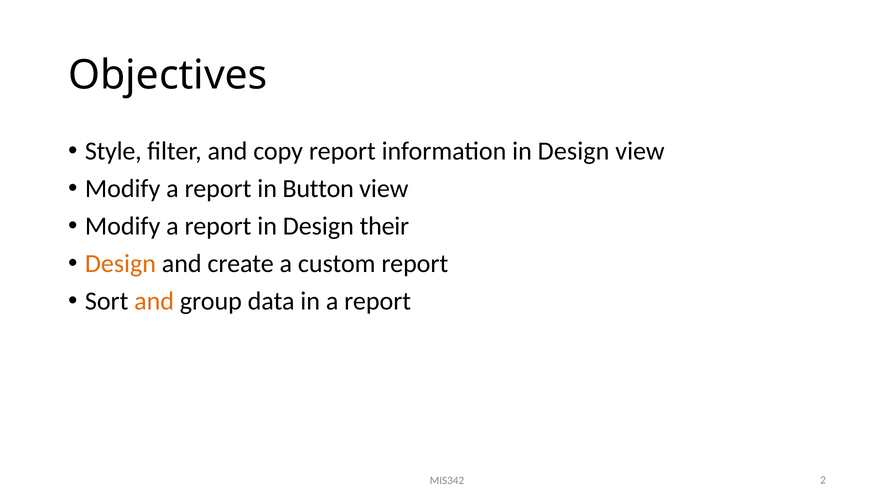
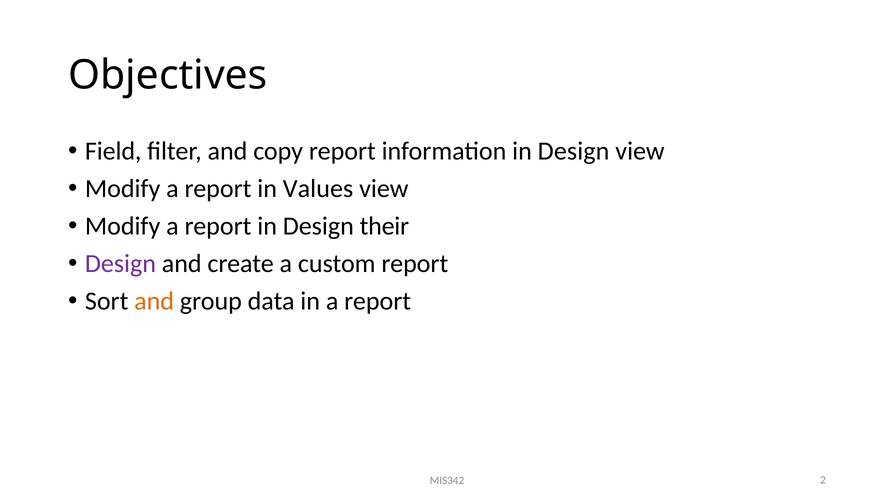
Style: Style -> Field
Button: Button -> Values
Design at (120, 264) colour: orange -> purple
